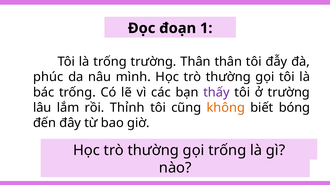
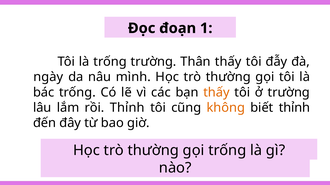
Thân thân: thân -> thấy
phúc: phúc -> ngày
thấy at (216, 93) colour: purple -> orange
biết bóng: bóng -> thỉnh
